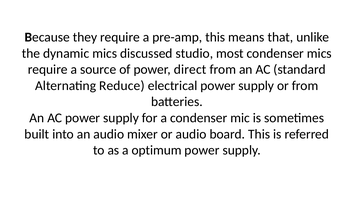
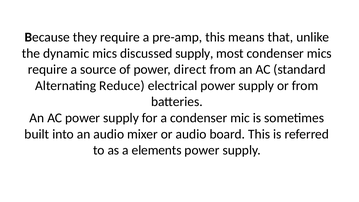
discussed studio: studio -> supply
optimum: optimum -> elements
